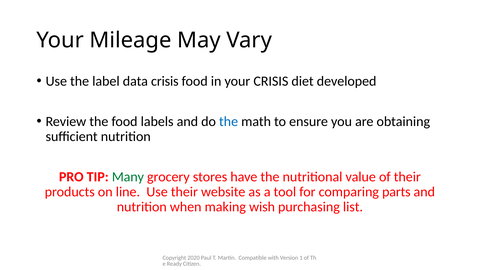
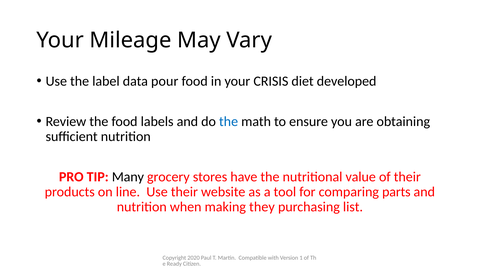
data crisis: crisis -> pour
Many colour: green -> black
wish: wish -> they
